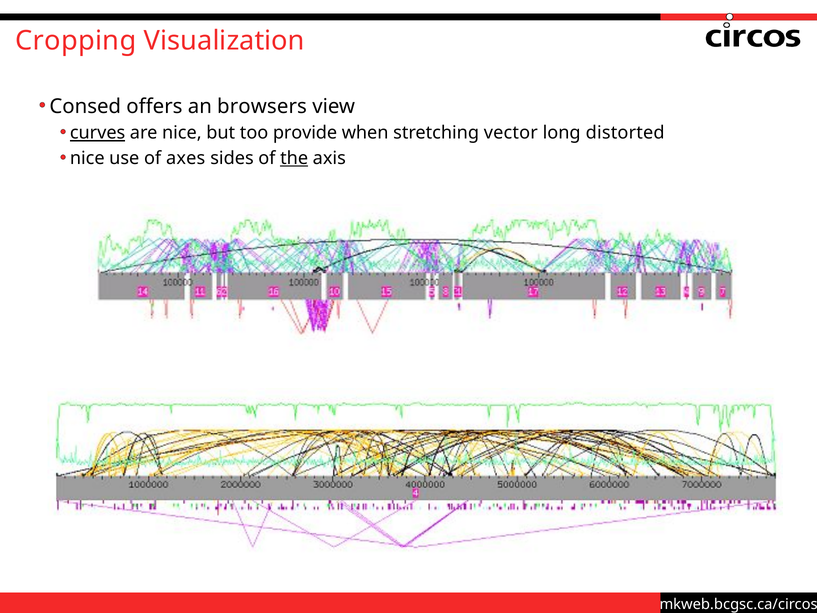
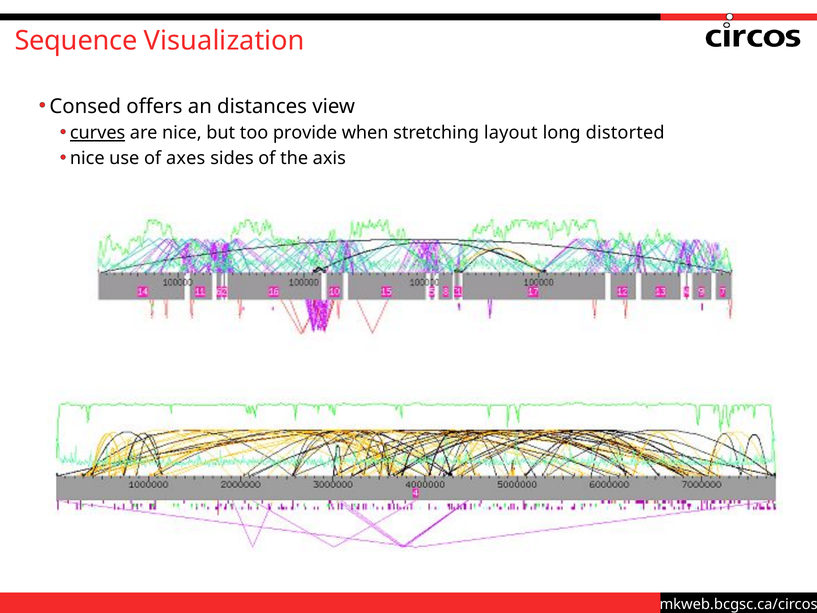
Cropping: Cropping -> Sequence
browsers: browsers -> distances
vector: vector -> layout
the underline: present -> none
